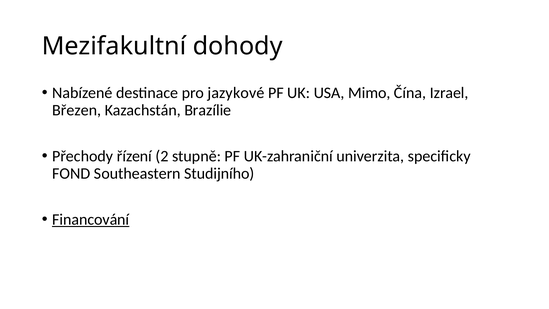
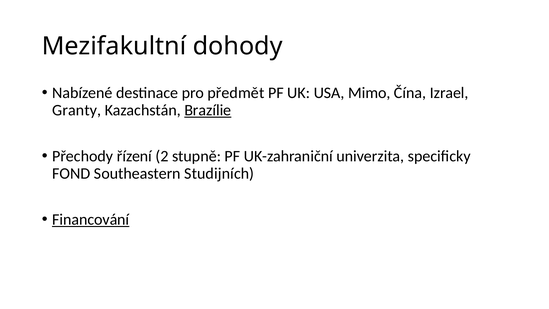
jazykové: jazykové -> předmět
Březen: Březen -> Granty
Brazílie underline: none -> present
Studijního: Studijního -> Studijních
